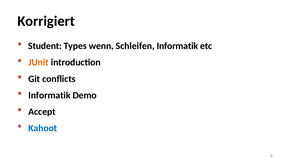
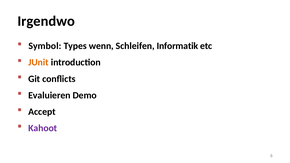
Korrigiert: Korrigiert -> Irgendwo
Student: Student -> Symbol
Informatik at (49, 95): Informatik -> Evaluieren
Kahoot colour: blue -> purple
